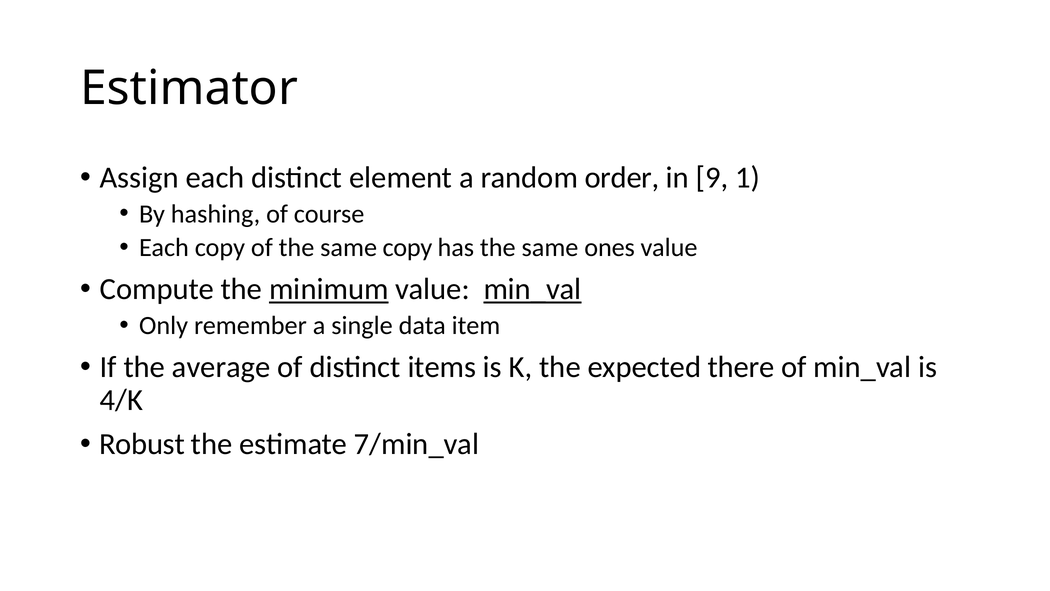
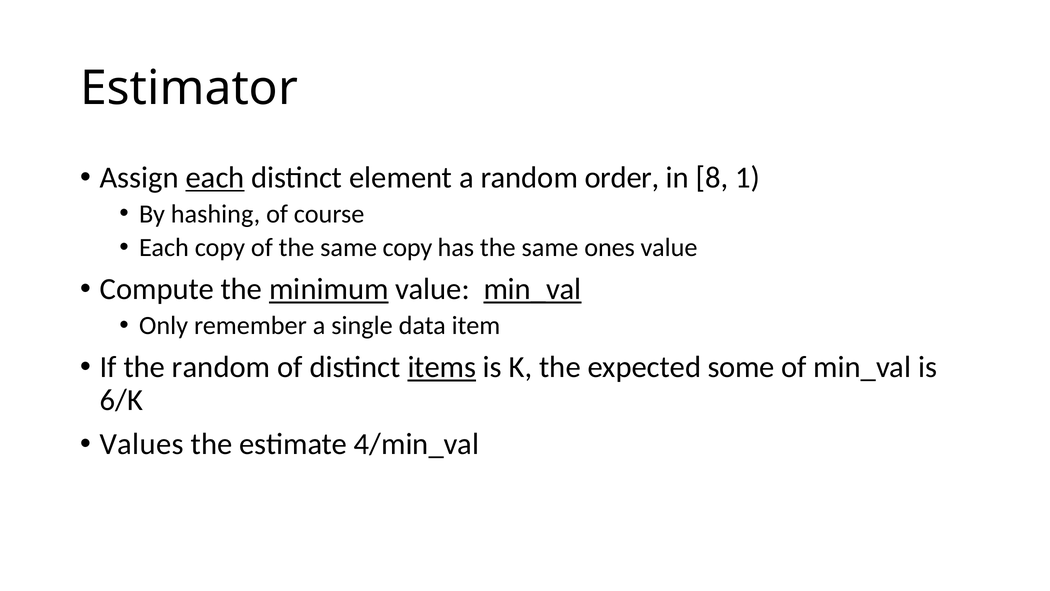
each at (215, 178) underline: none -> present
9: 9 -> 8
the average: average -> random
items underline: none -> present
there: there -> some
4/K: 4/K -> 6/K
Robust: Robust -> Values
7/min_val: 7/min_val -> 4/min_val
